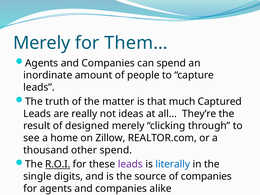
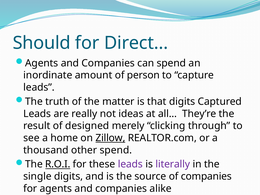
Merely at (42, 43): Merely -> Should
Them…: Them… -> Direct…
people: people -> person
that much: much -> digits
Zillow underline: none -> present
literally colour: blue -> purple
